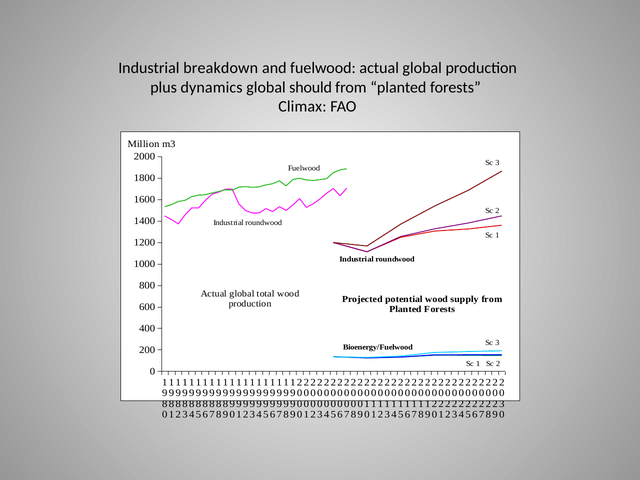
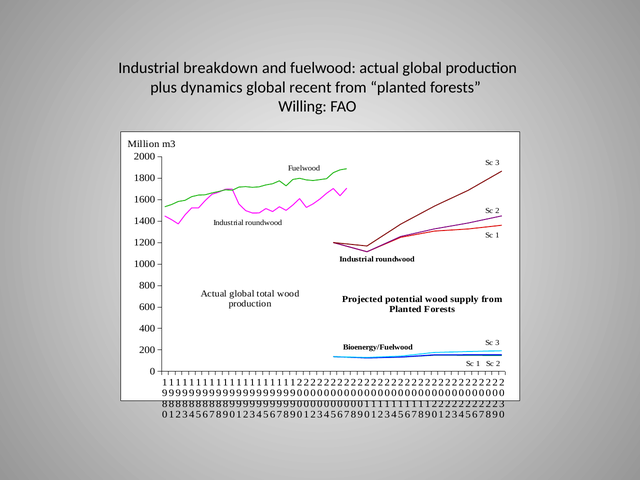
should: should -> recent
Climax: Climax -> Willing
